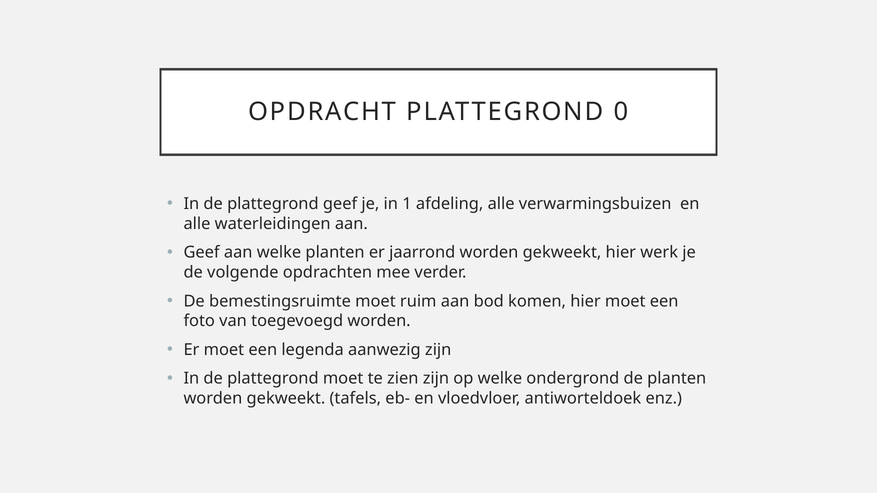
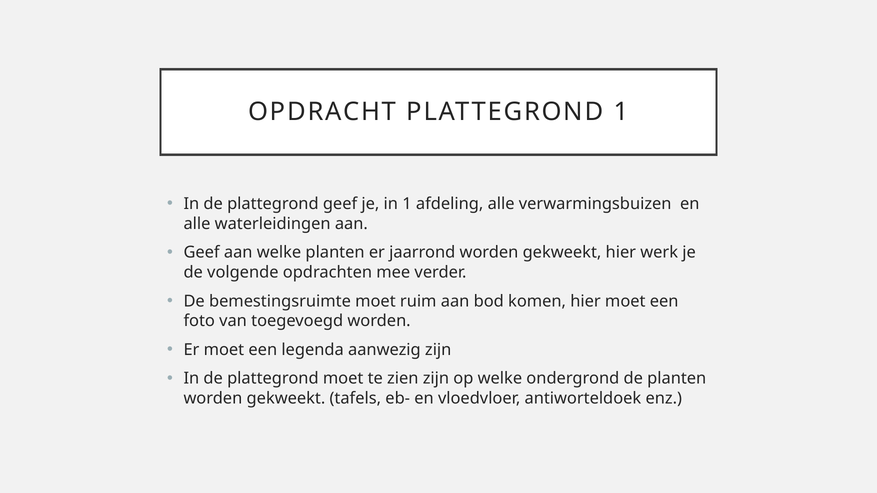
PLATTEGROND 0: 0 -> 1
